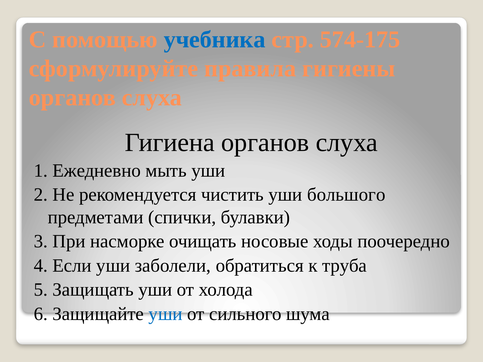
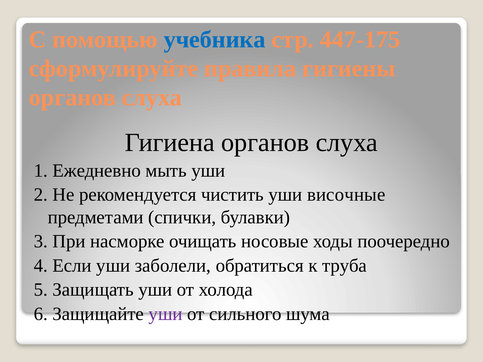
574-175: 574-175 -> 447-175
большого: большого -> височные
уши at (166, 314) colour: blue -> purple
